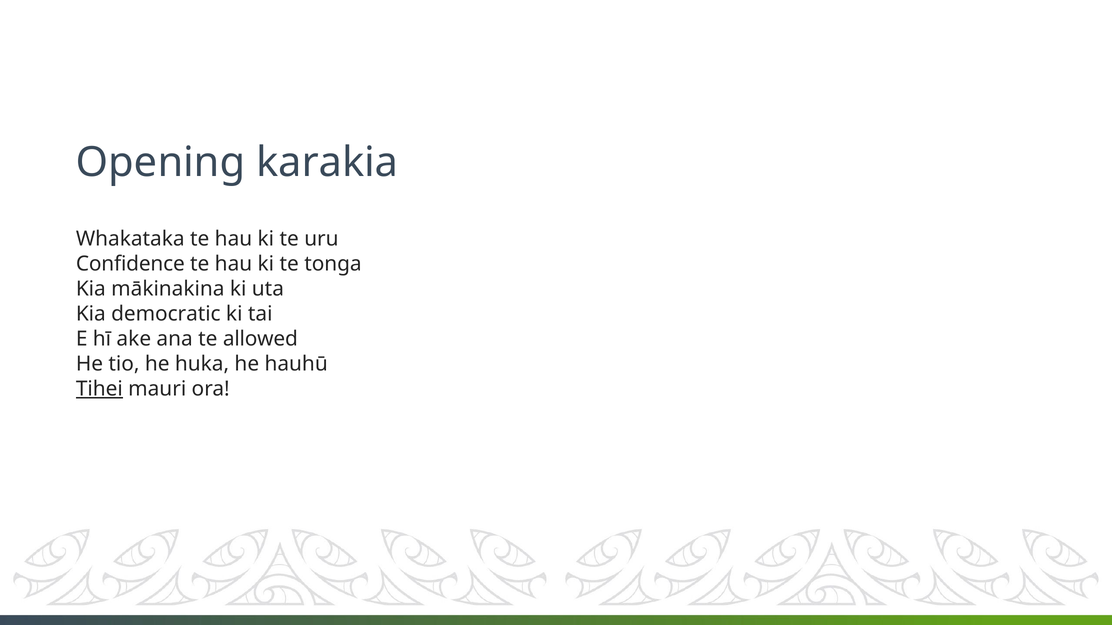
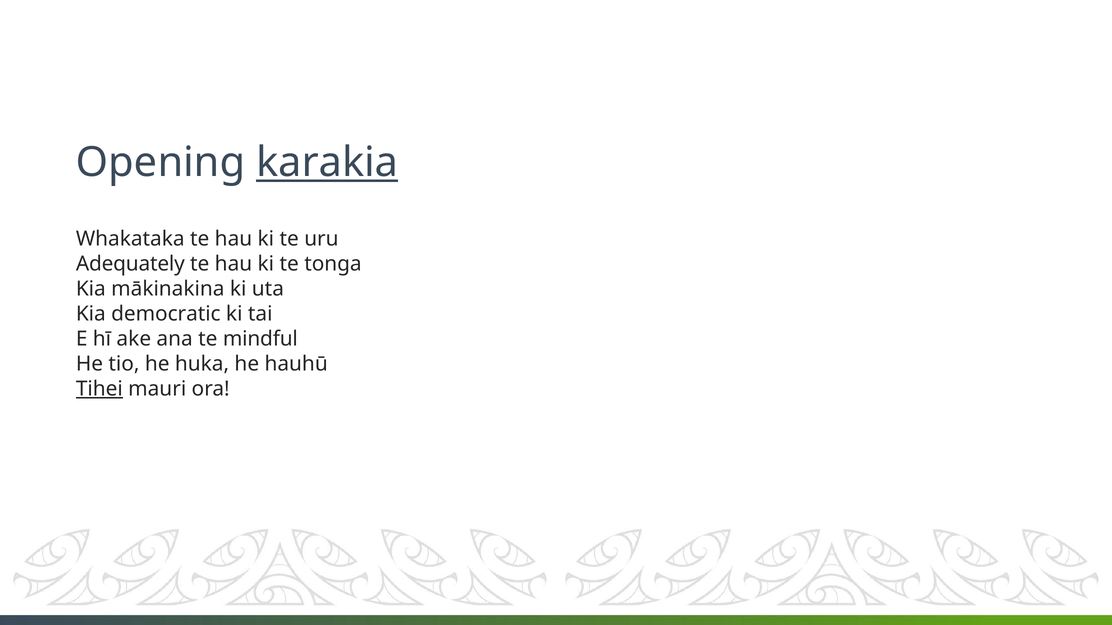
karakia underline: none -> present
Confidence: Confidence -> Adequately
allowed: allowed -> mindful
